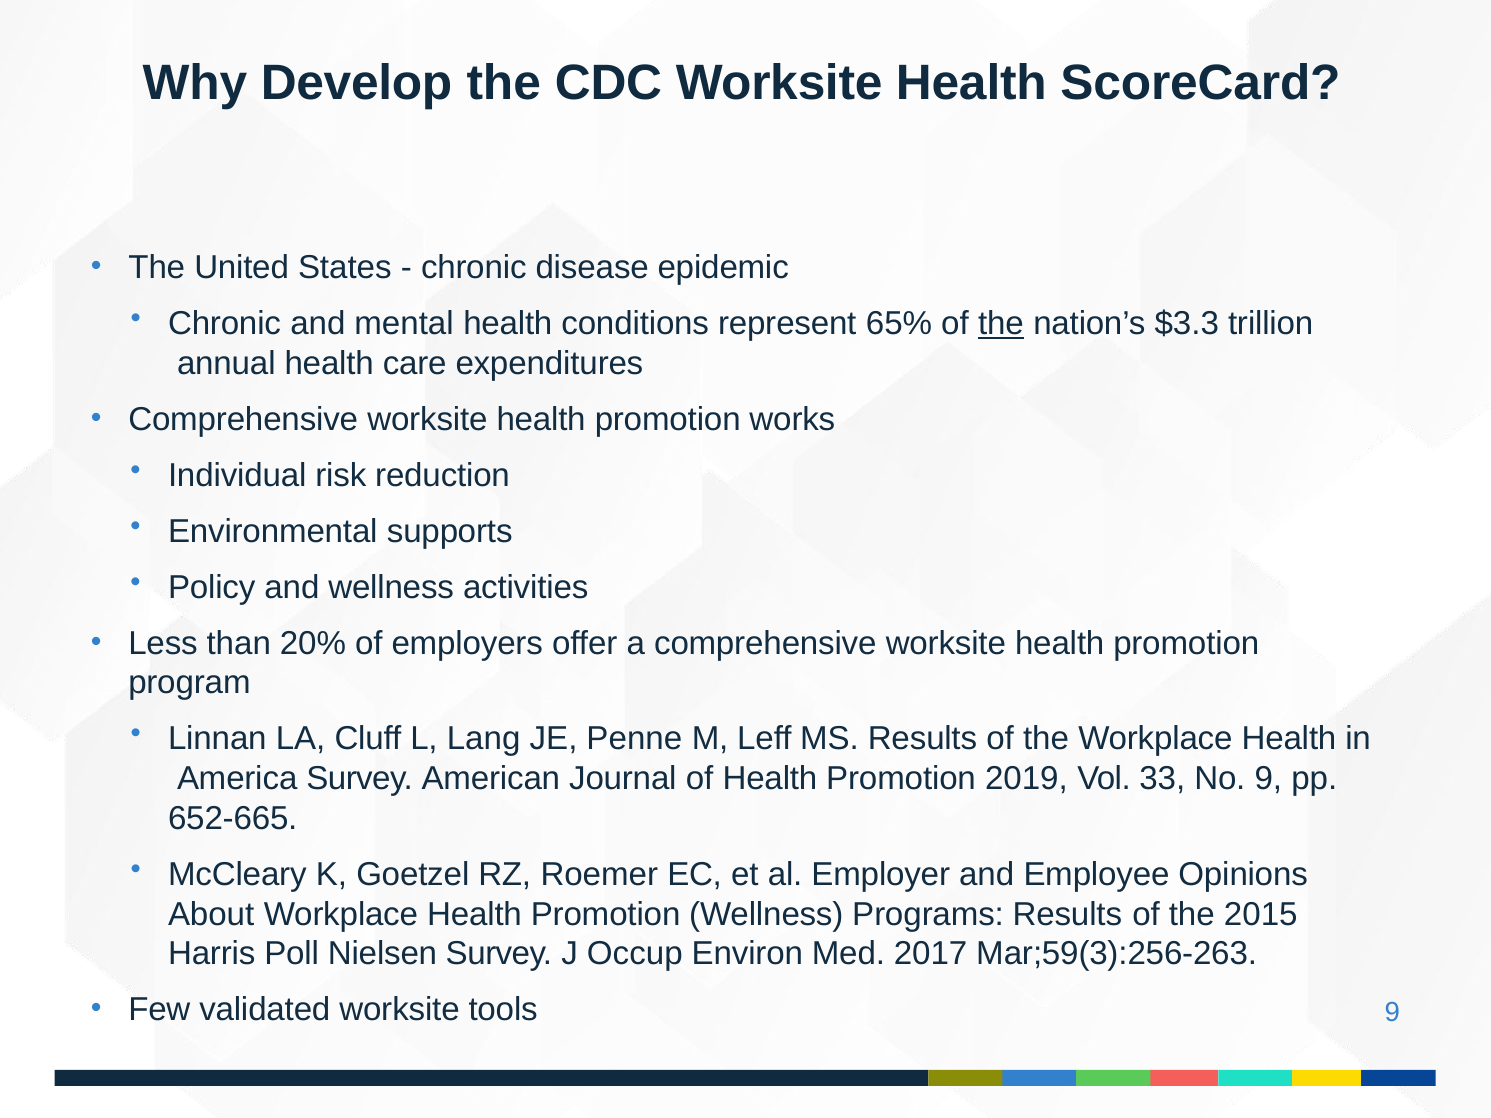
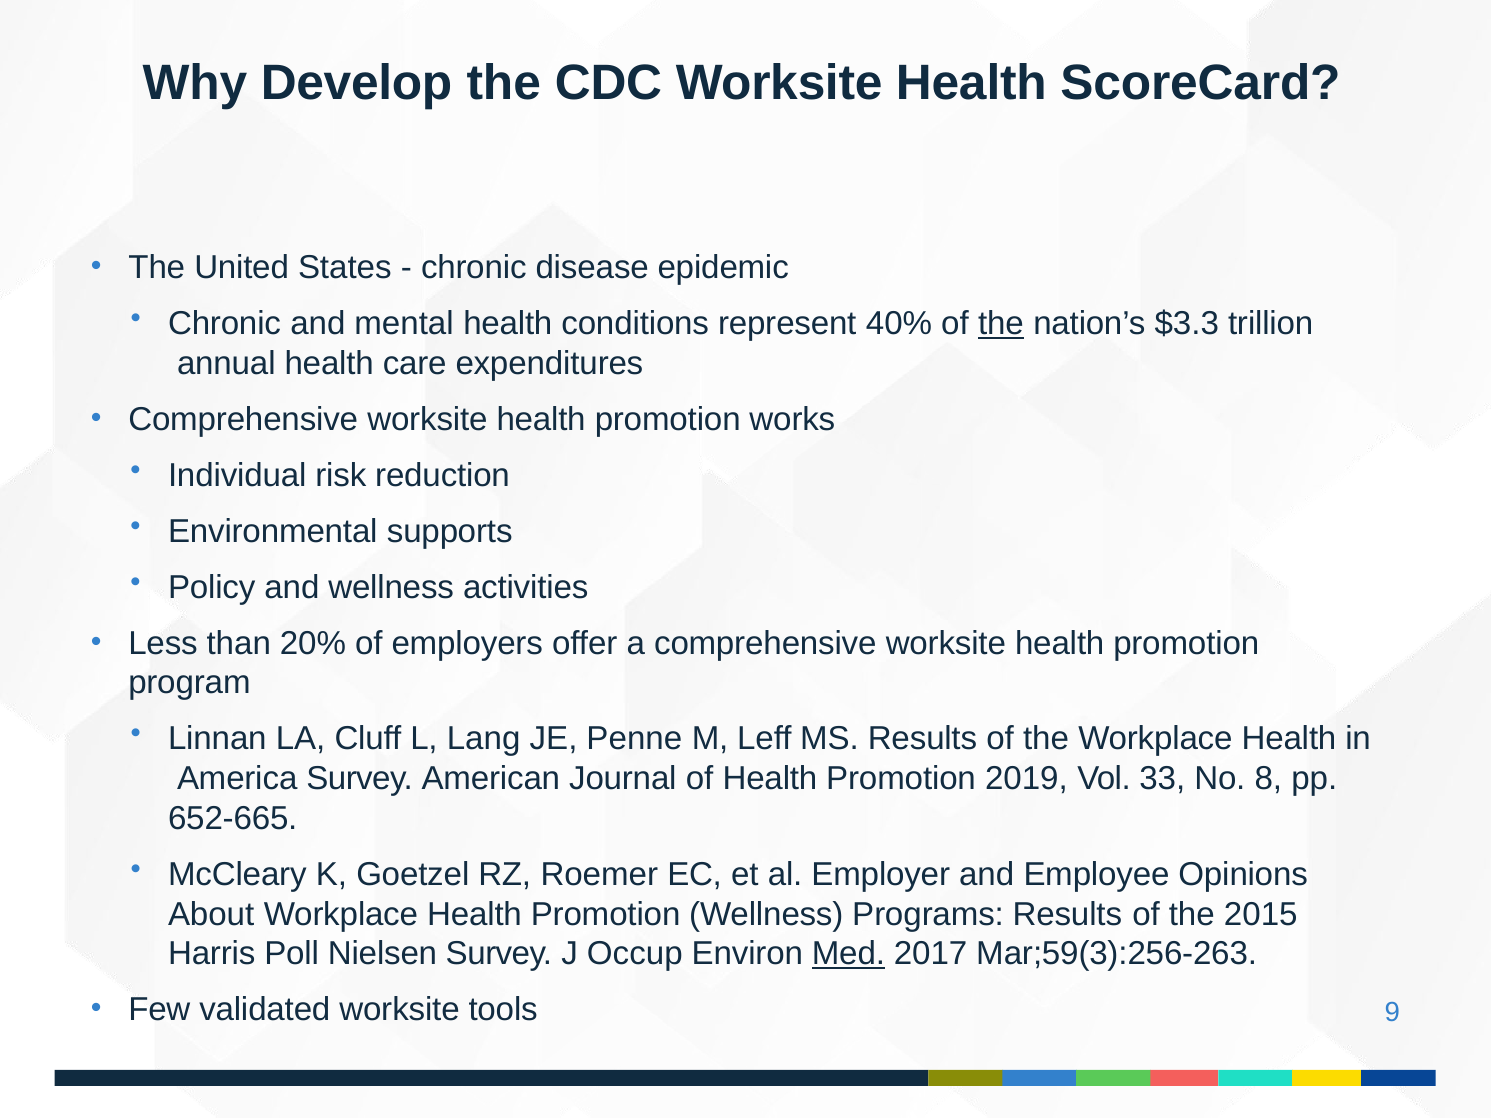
65%: 65% -> 40%
No 9: 9 -> 8
Med underline: none -> present
